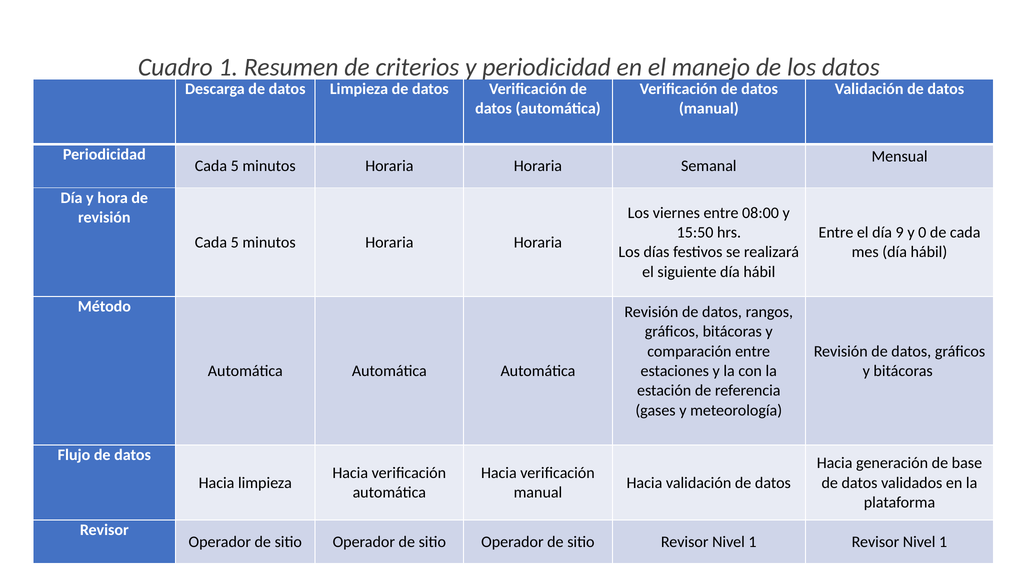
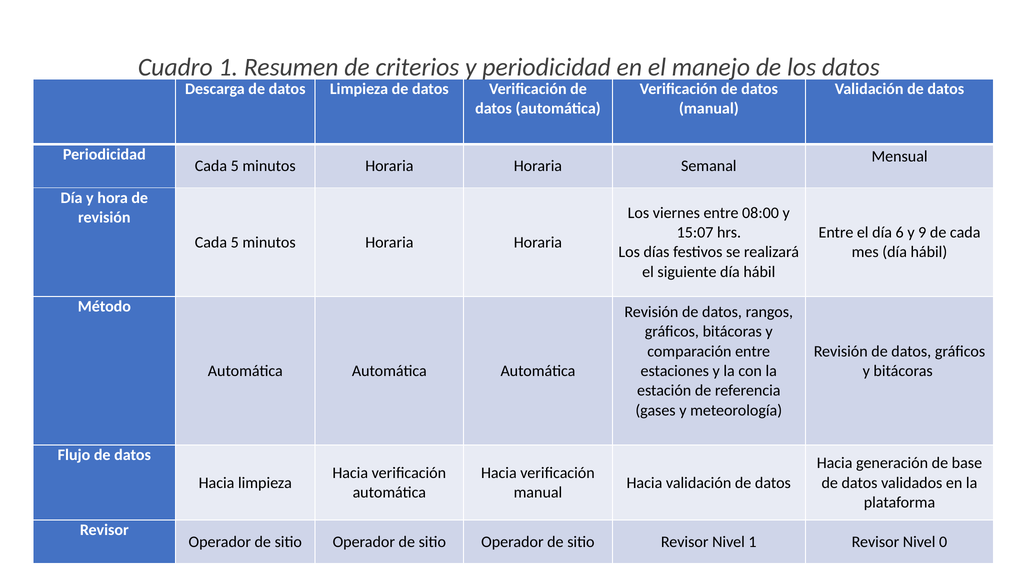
15:50: 15:50 -> 15:07
9: 9 -> 6
0: 0 -> 9
1 Revisor Nivel 1: 1 -> 0
